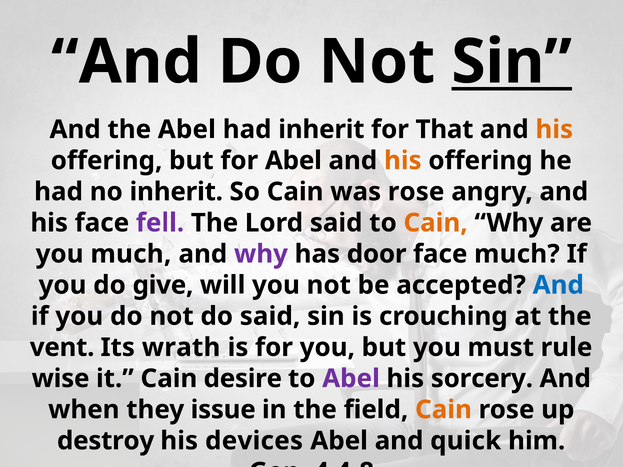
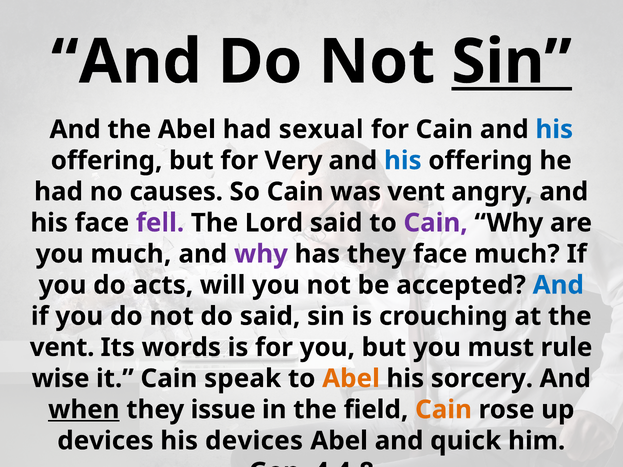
had inherit: inherit -> sexual
for That: That -> Cain
his at (554, 130) colour: orange -> blue
for Abel: Abel -> Very
his at (403, 161) colour: orange -> blue
no inherit: inherit -> causes
was rose: rose -> vent
Cain at (436, 223) colour: orange -> purple
has door: door -> they
give: give -> acts
wrath: wrath -> words
desire: desire -> speak
Abel at (351, 379) colour: purple -> orange
when underline: none -> present
destroy at (106, 441): destroy -> devices
